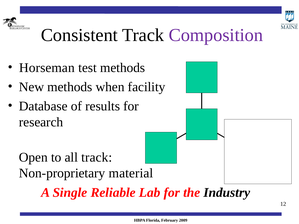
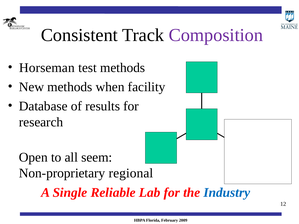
all track: track -> seem
material: material -> regional
Industry colour: black -> blue
